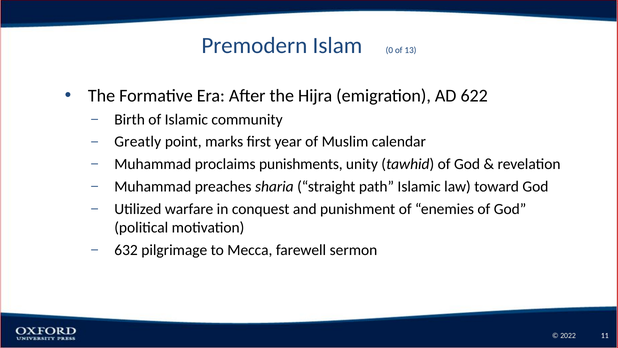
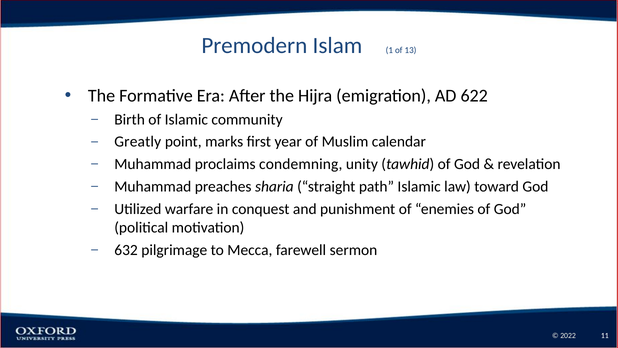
0: 0 -> 1
punishments: punishments -> condemning
